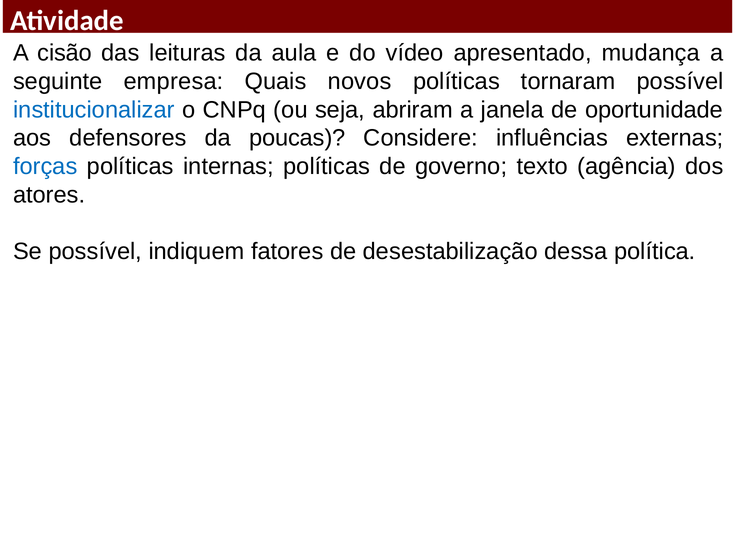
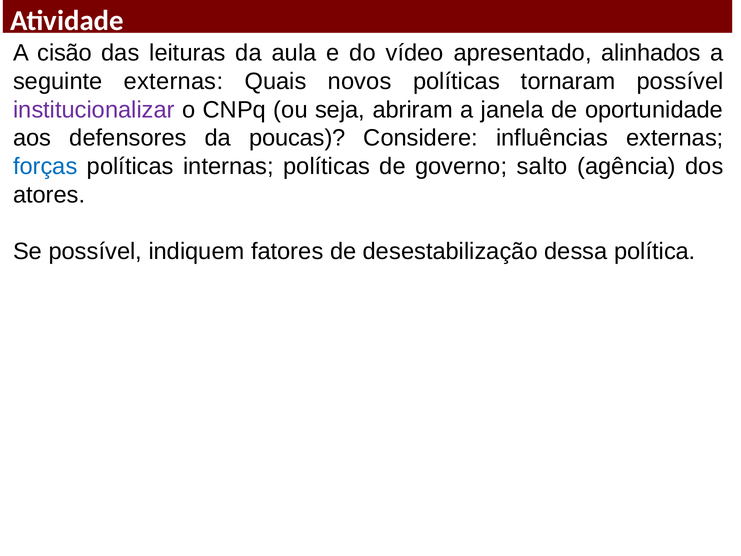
mudança: mudança -> alinhados
seguinte empresa: empresa -> externas
institucionalizar colour: blue -> purple
texto: texto -> salto
